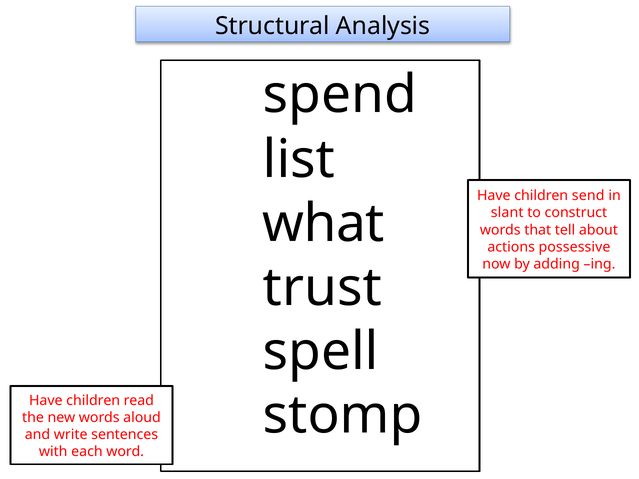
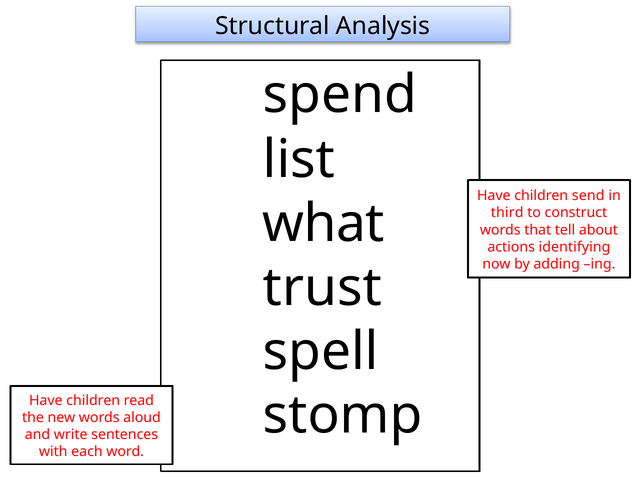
slant: slant -> third
possessive: possessive -> identifying
